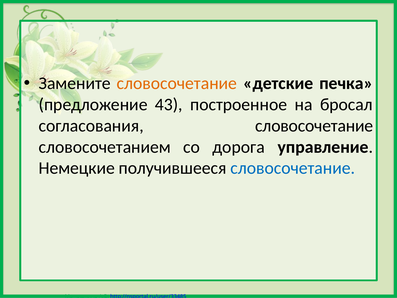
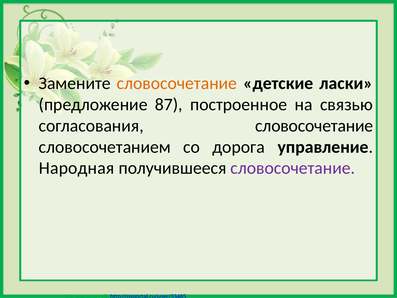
печка: печка -> ласки
43: 43 -> 87
бросал: бросал -> связью
Немецкие: Немецкие -> Народная
словосочетание at (293, 168) colour: blue -> purple
